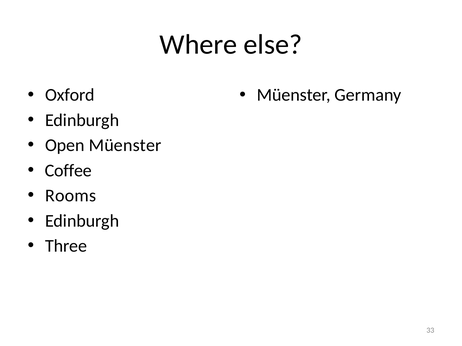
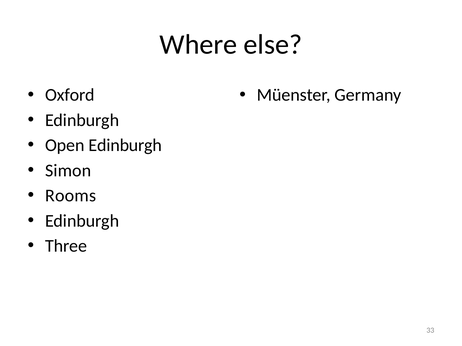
Open Müenster: Müenster -> Edinburgh
Coffee: Coffee -> Simon
